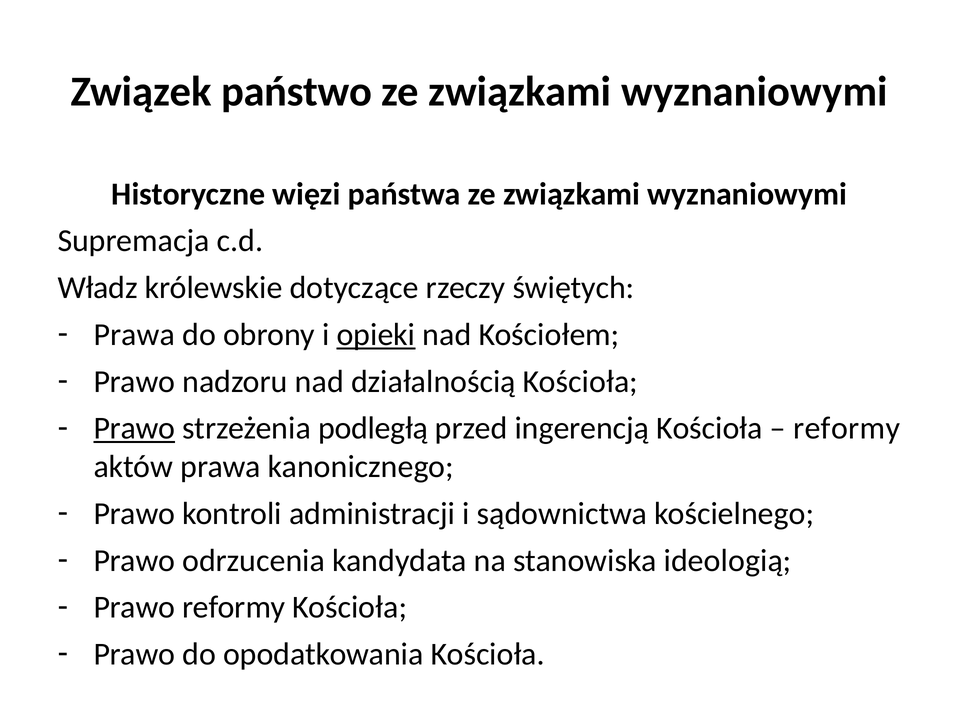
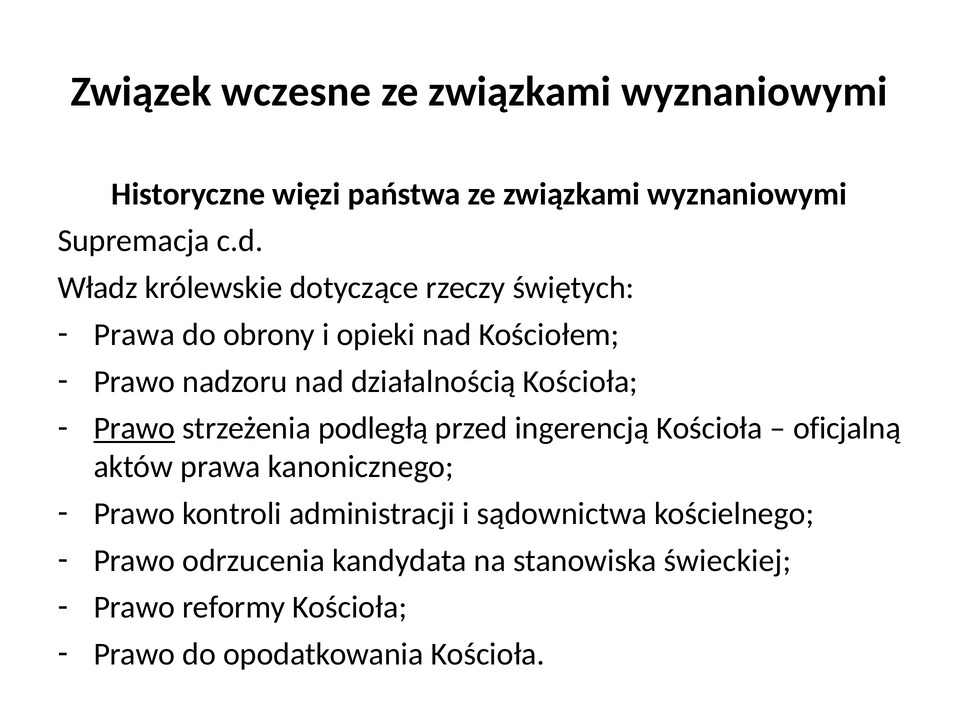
państwo: państwo -> wczesne
opieki underline: present -> none
reformy at (847, 429): reformy -> oficjalną
ideologią: ideologią -> świeckiej
